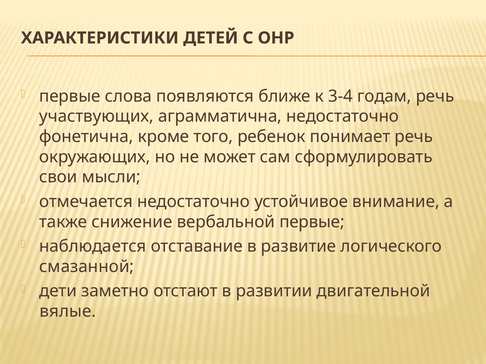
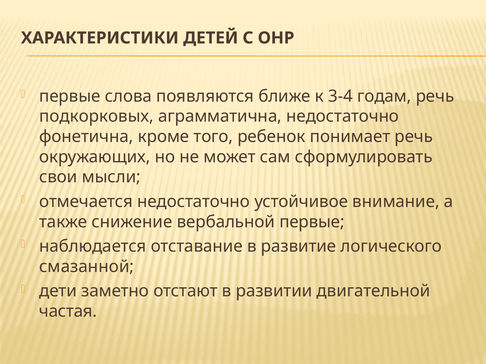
участвующих: участвующих -> подкорковых
вялые: вялые -> частая
